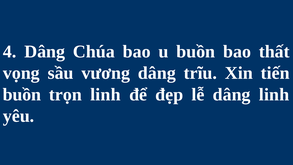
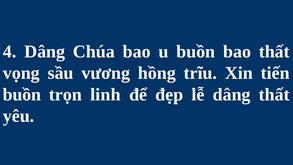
vương dâng: dâng -> hồng
dâng linh: linh -> thất
